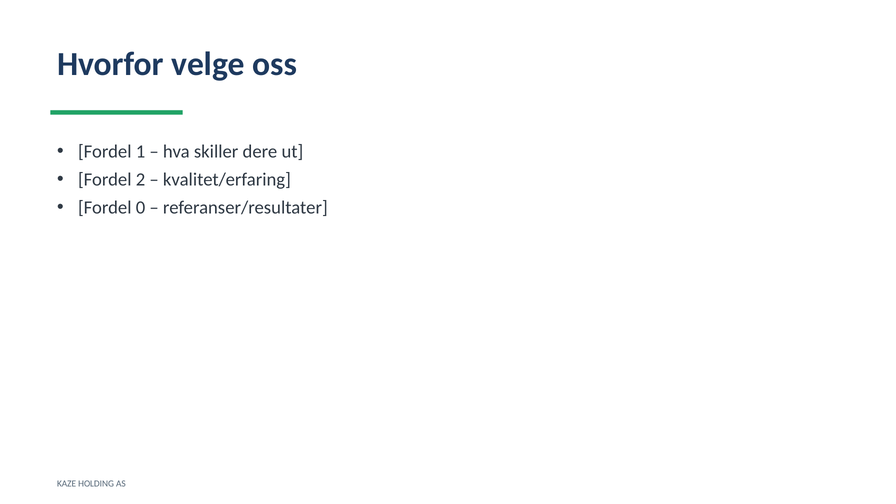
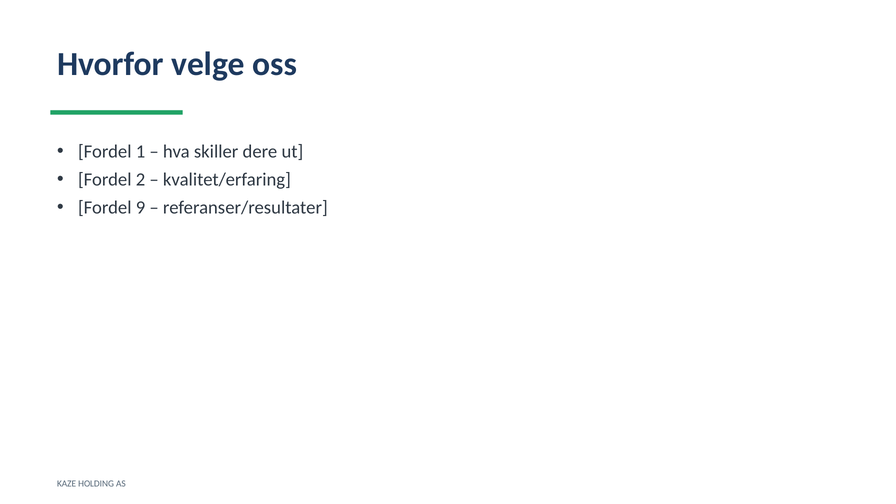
0: 0 -> 9
